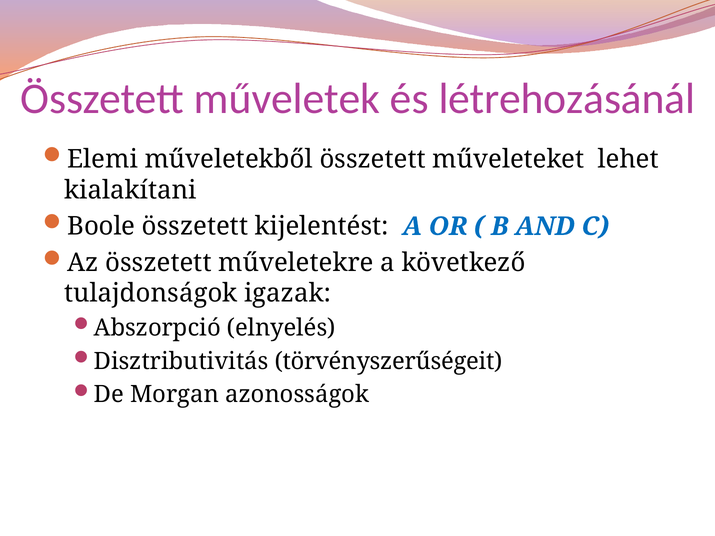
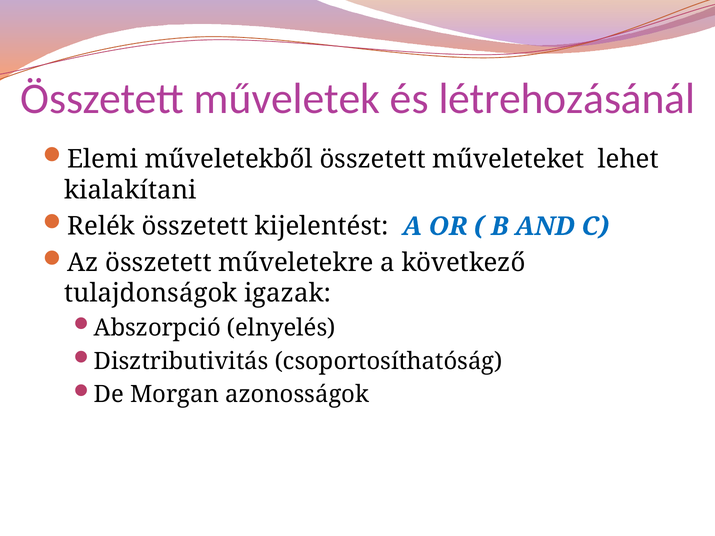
Boole: Boole -> Relék
törvényszerűségeit: törvényszerűségeit -> csoportosíthatóság
